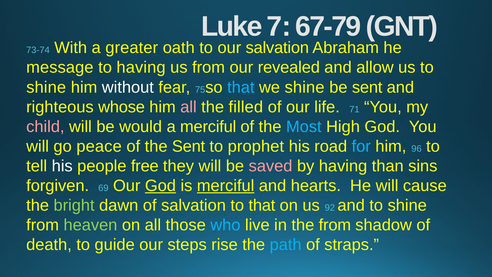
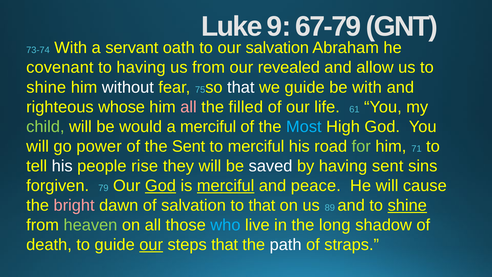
7: 7 -> 9
greater: greater -> servant
message: message -> covenant
that at (241, 87) colour: light blue -> white
we shine: shine -> guide
be sent: sent -> with
71: 71 -> 61
child colour: pink -> light green
peace: peace -> power
to prophet: prophet -> merciful
for colour: light blue -> light green
96: 96 -> 71
free: free -> rise
saved colour: pink -> white
having than: than -> sent
69: 69 -> 79
hearts: hearts -> peace
bright colour: light green -> pink
92: 92 -> 89
shine at (407, 205) underline: none -> present
the from: from -> long
our at (151, 245) underline: none -> present
steps rise: rise -> that
path colour: light blue -> white
